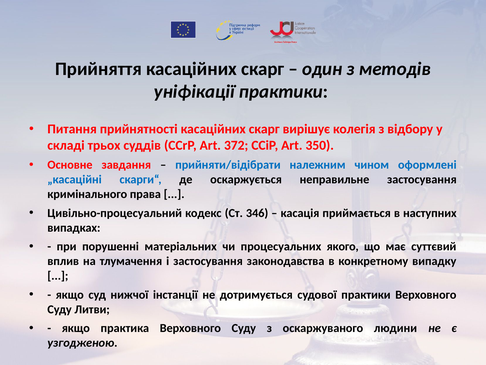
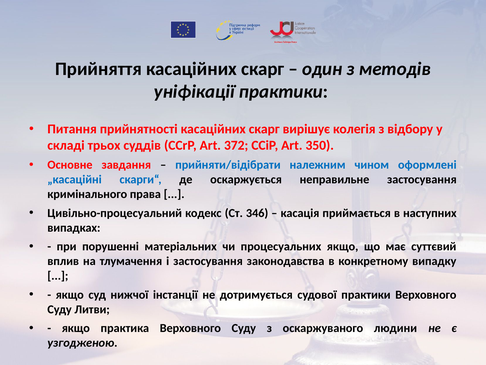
процесуальних якого: якого -> якщо
